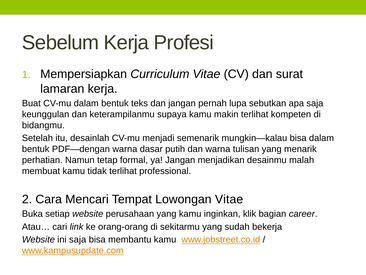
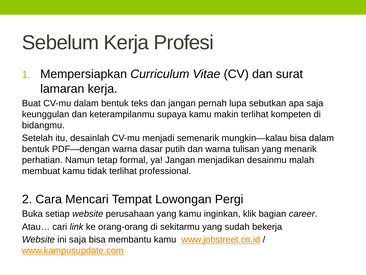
Lowongan Vitae: Vitae -> Pergi
